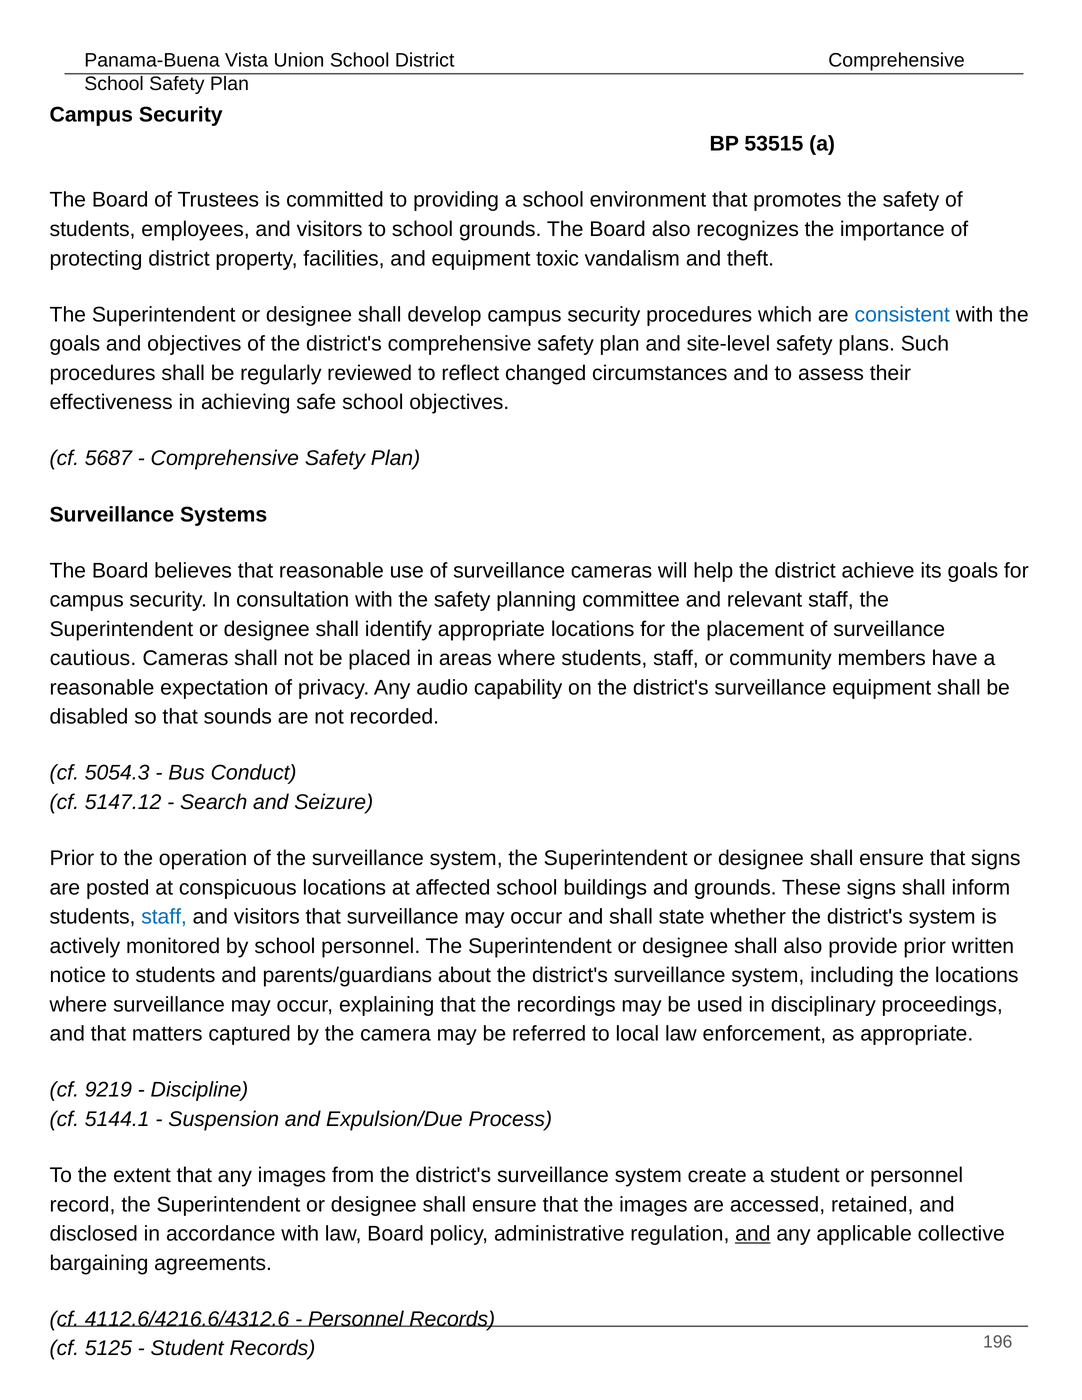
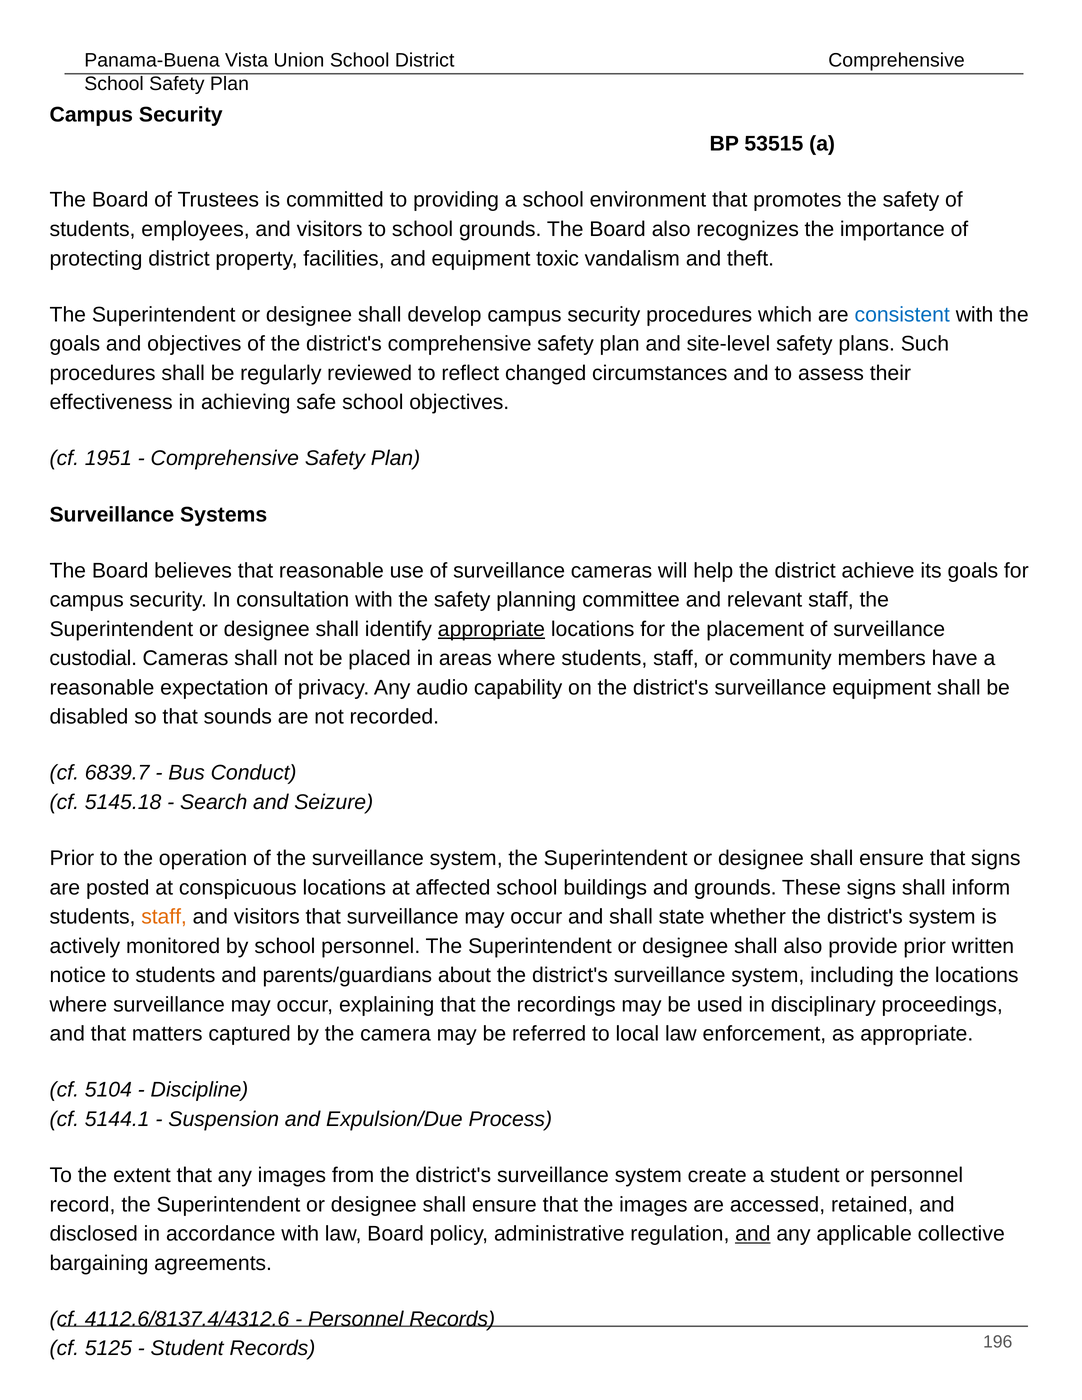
5687: 5687 -> 1951
appropriate at (491, 629) underline: none -> present
cautious: cautious -> custodial
5054.3: 5054.3 -> 6839.7
5147.12: 5147.12 -> 5145.18
staff at (164, 917) colour: blue -> orange
9219: 9219 -> 5104
4112.6/4216.6/4312.6: 4112.6/4216.6/4312.6 -> 4112.6/8137.4/4312.6
